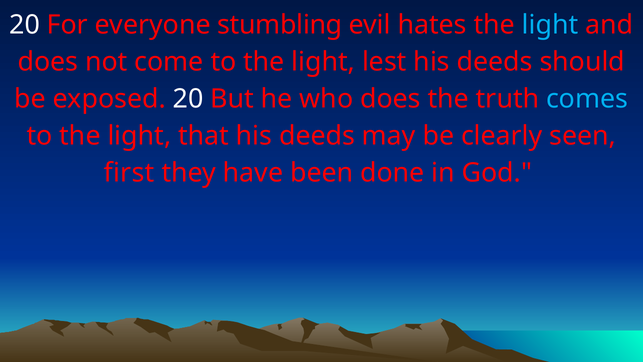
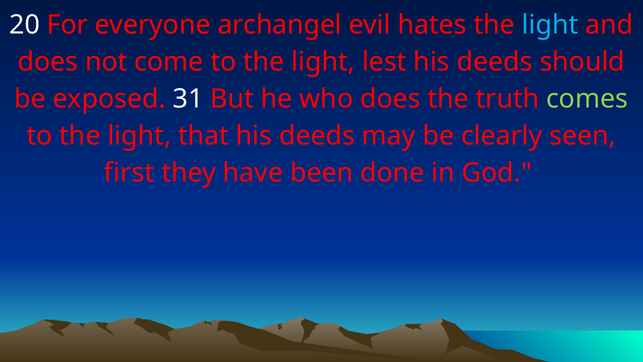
stumbling: stumbling -> archangel
exposed 20: 20 -> 31
comes colour: light blue -> light green
